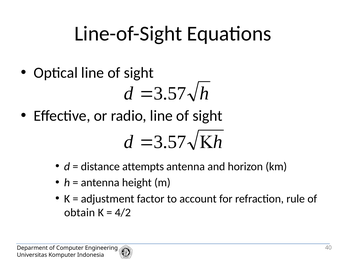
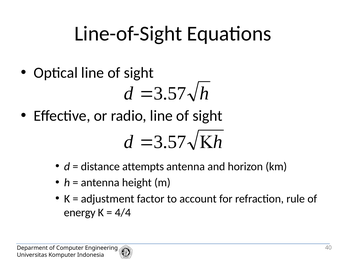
obtain: obtain -> energy
4/2: 4/2 -> 4/4
